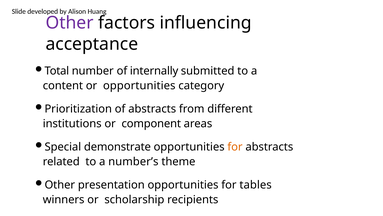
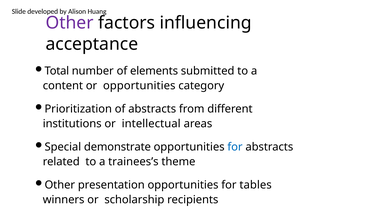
internally: internally -> elements
component: component -> intellectual
for at (235, 147) colour: orange -> blue
number’s: number’s -> trainees’s
